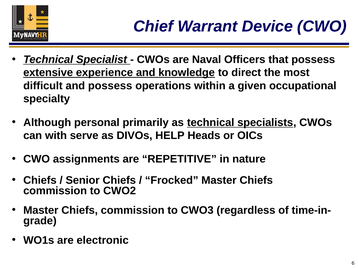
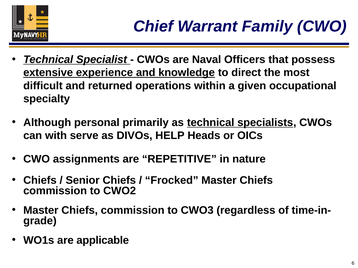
Device: Device -> Family
and possess: possess -> returned
electronic: electronic -> applicable
